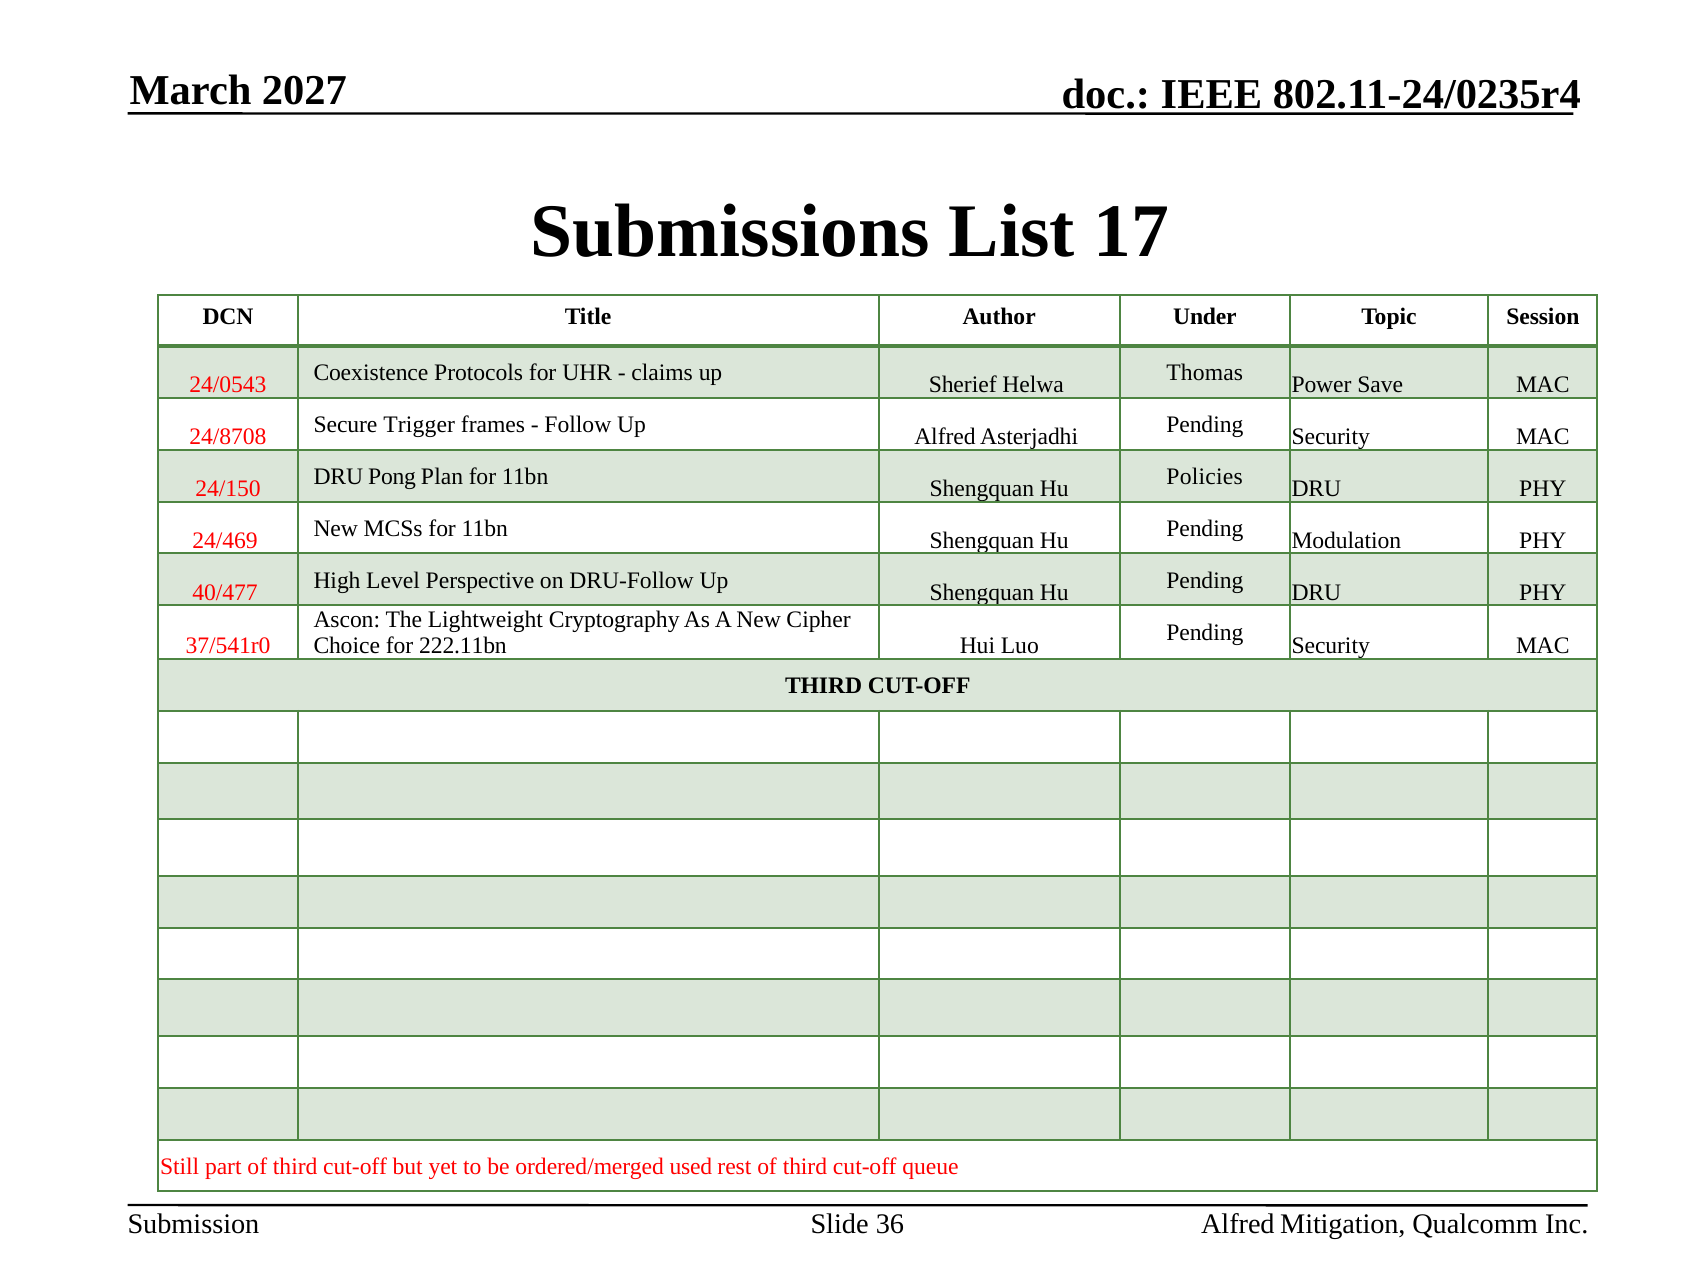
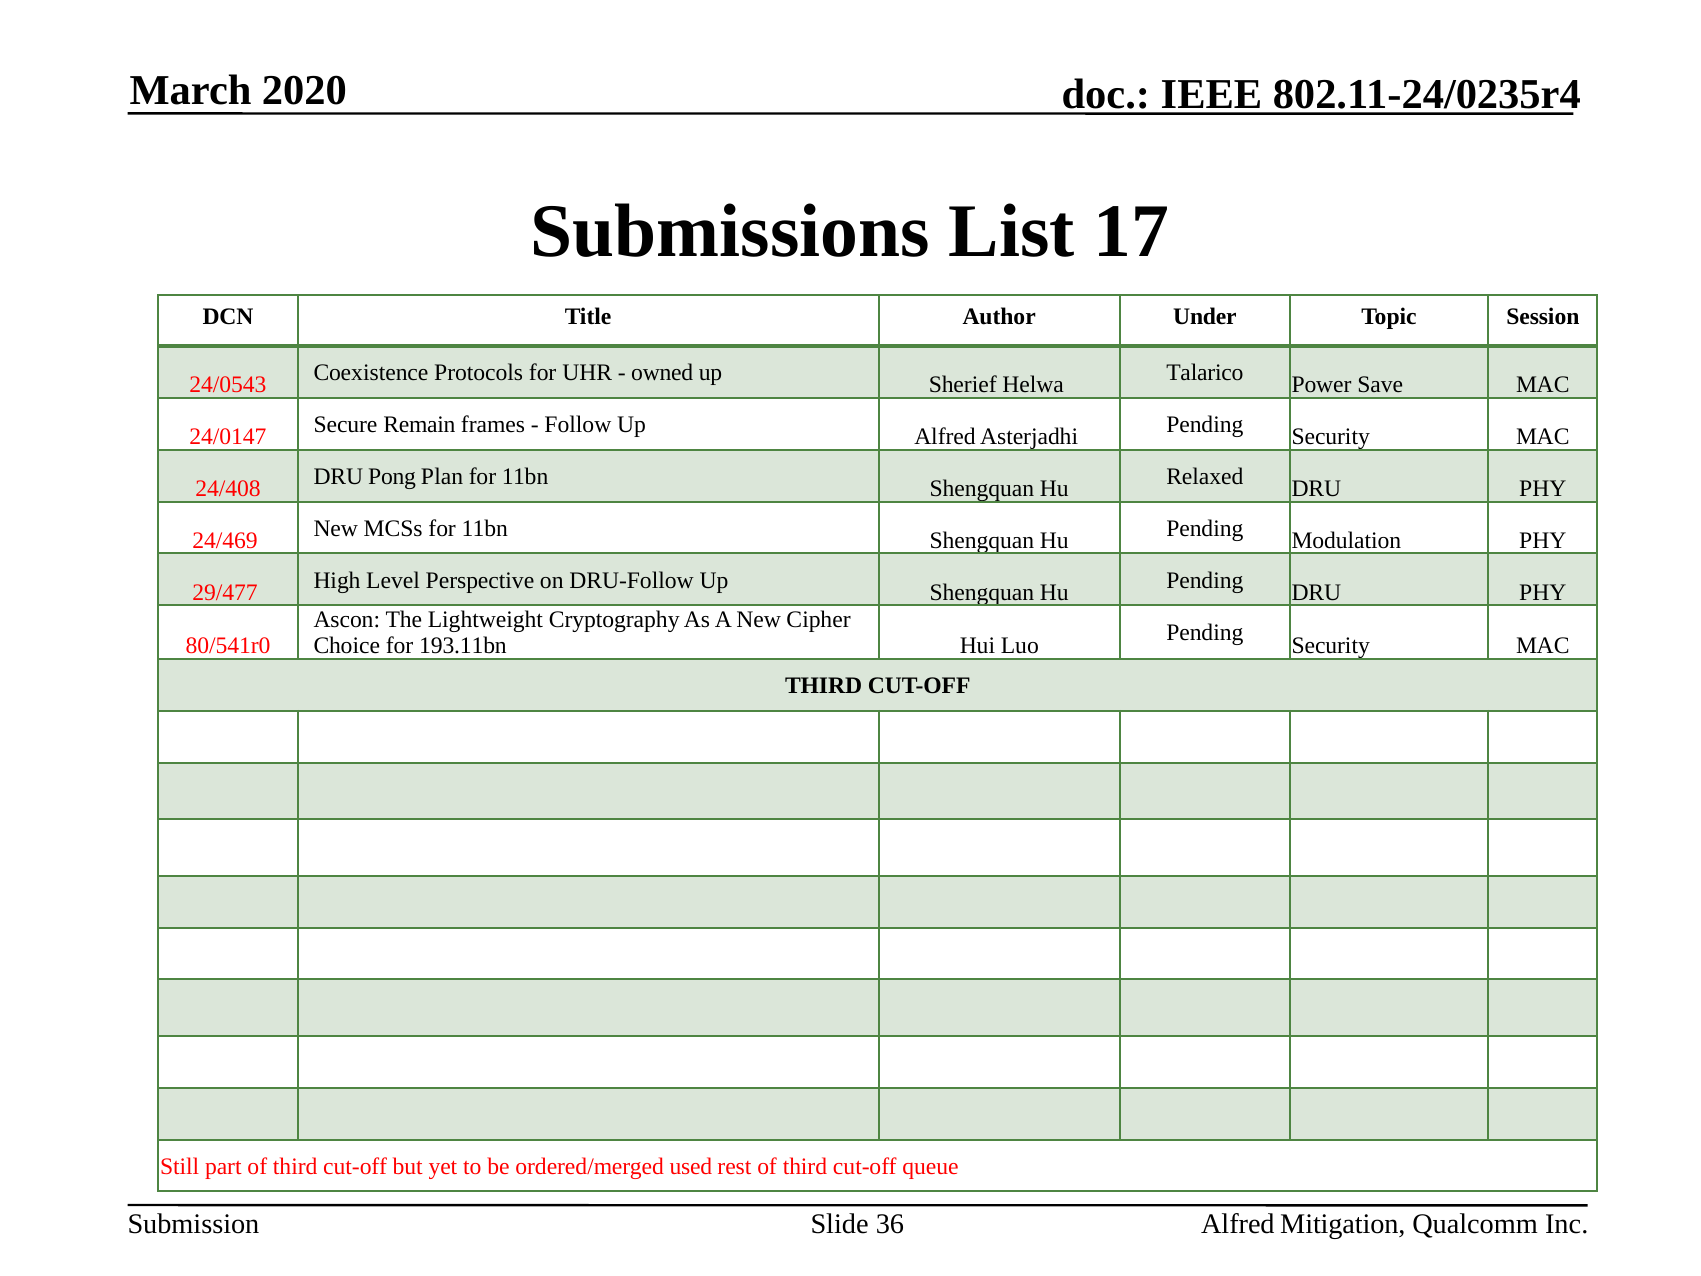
2027: 2027 -> 2020
claims: claims -> owned
Thomas: Thomas -> Talarico
Trigger: Trigger -> Remain
24/8708: 24/8708 -> 24/0147
Policies: Policies -> Relaxed
24/150: 24/150 -> 24/408
40/477: 40/477 -> 29/477
37/541r0: 37/541r0 -> 80/541r0
222.11bn: 222.11bn -> 193.11bn
